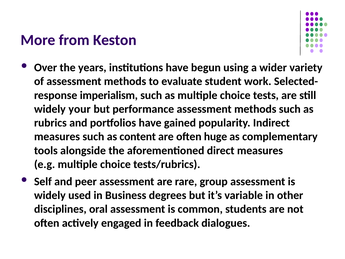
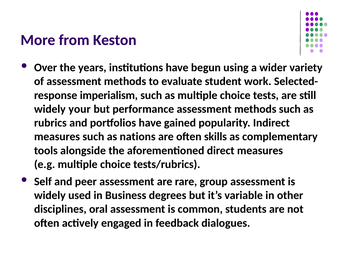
content: content -> nations
huge: huge -> skills
